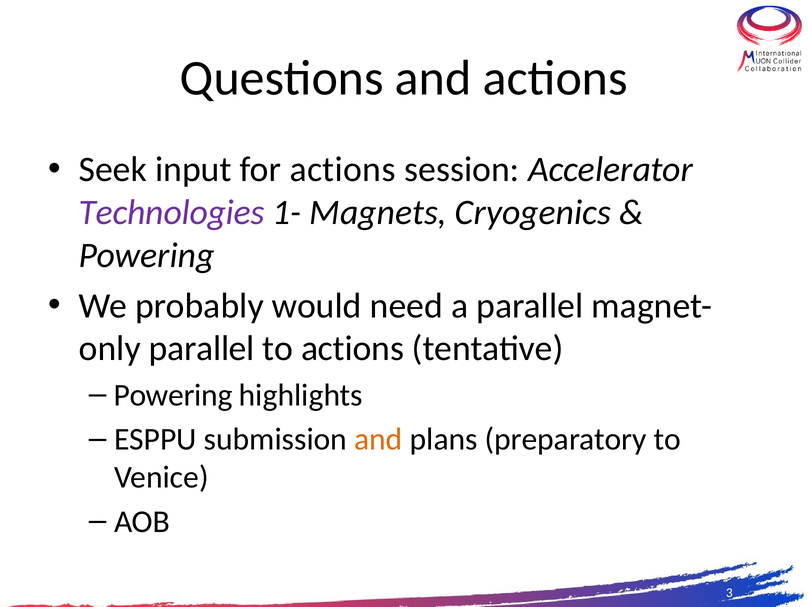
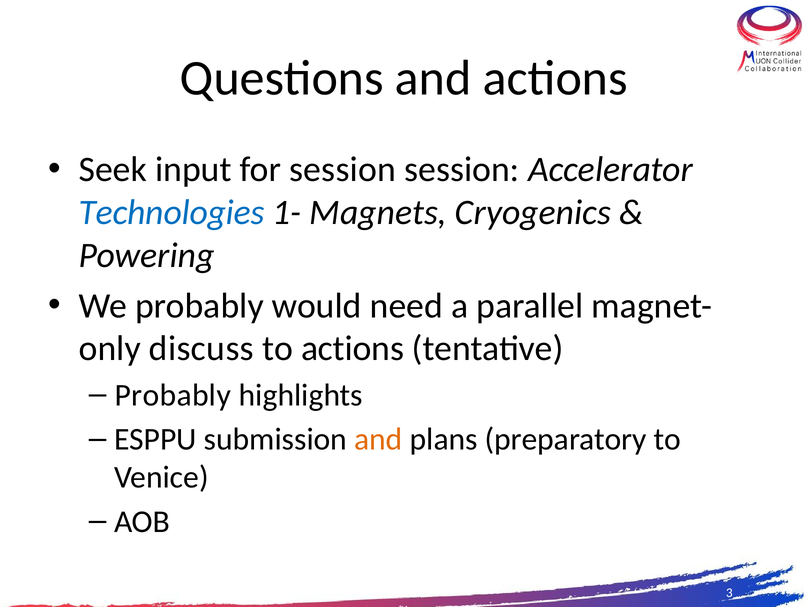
for actions: actions -> session
Technologies colour: purple -> blue
parallel at (202, 348): parallel -> discuss
Powering at (173, 395): Powering -> Probably
